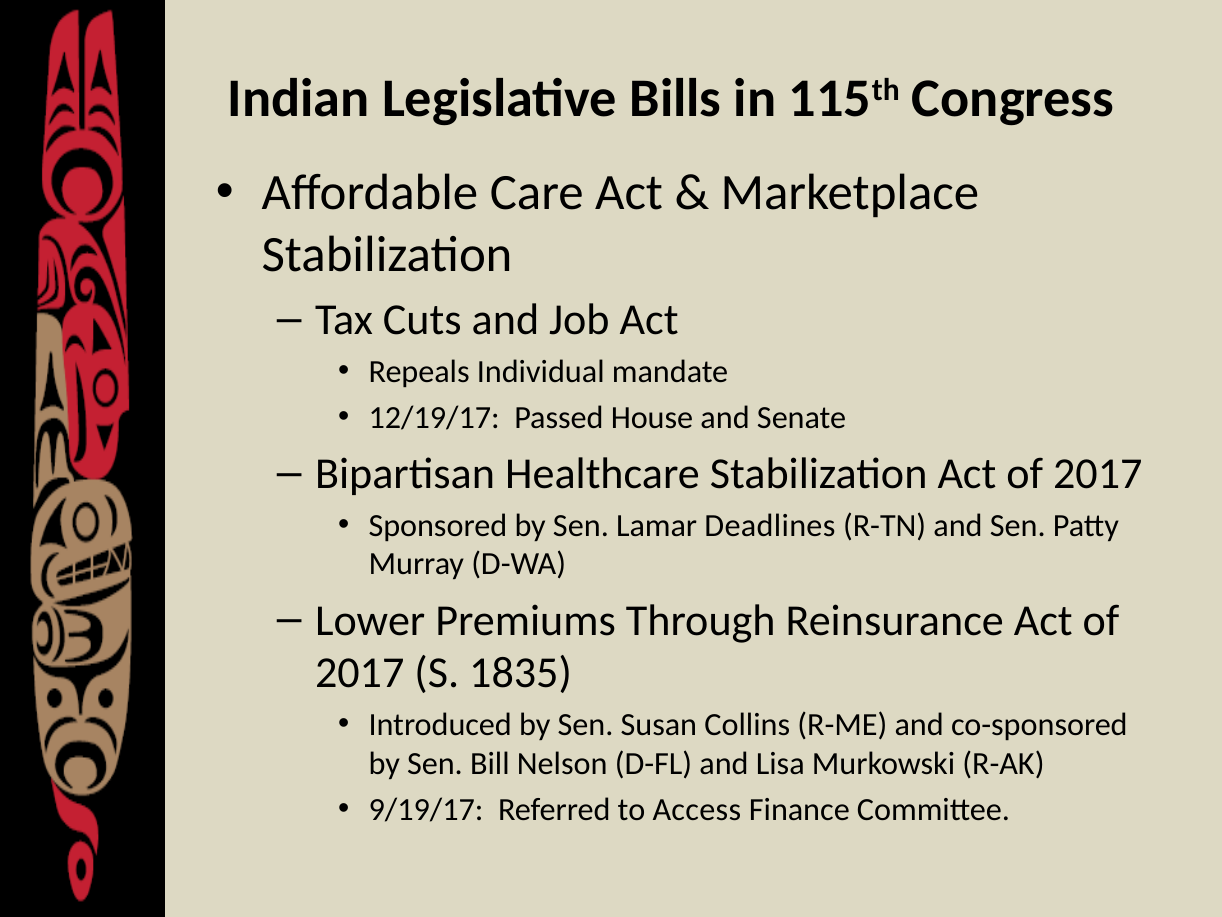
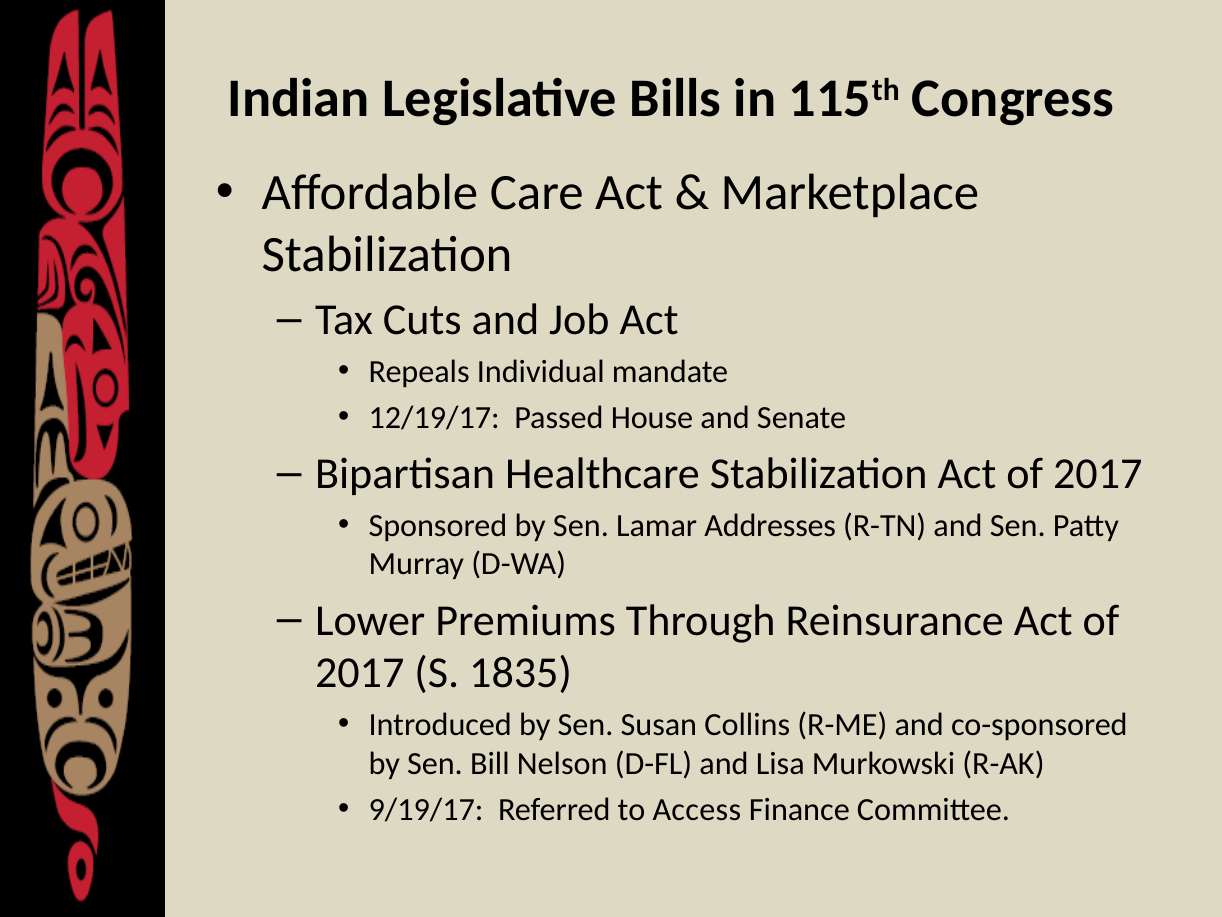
Deadlines: Deadlines -> Addresses
